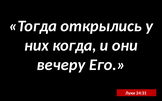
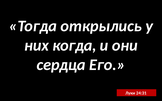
вечеру: вечеру -> сердца
